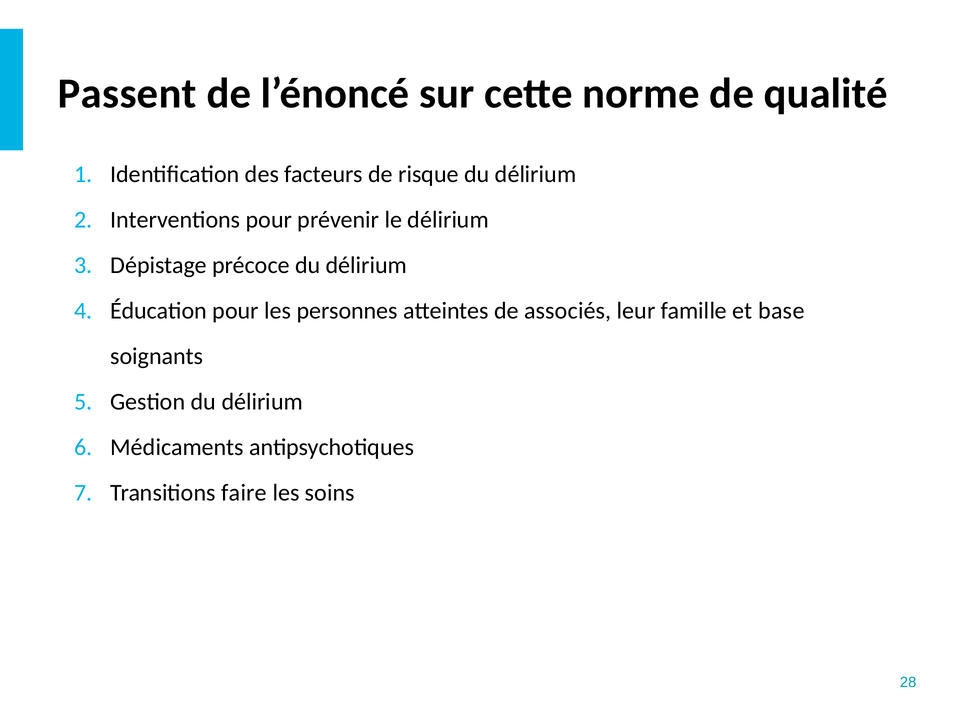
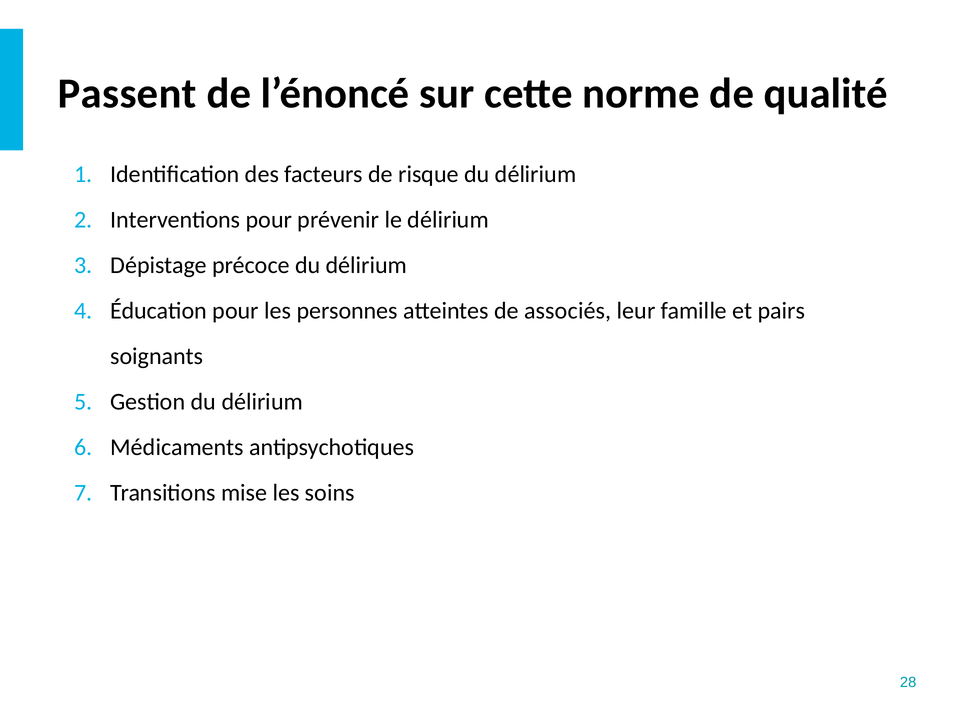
base: base -> pairs
faire: faire -> mise
